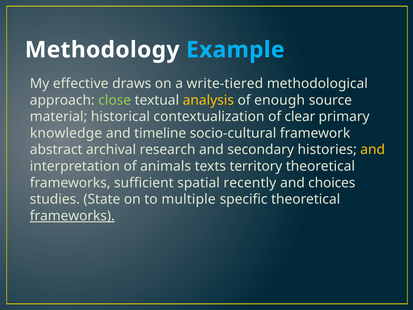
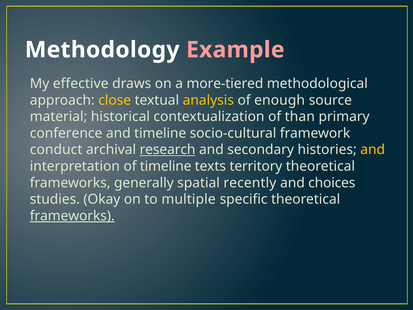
Example colour: light blue -> pink
write-tiered: write-tiered -> more-tiered
close colour: light green -> yellow
clear: clear -> than
knowledge: knowledge -> conference
abstract: abstract -> conduct
research underline: none -> present
of animals: animals -> timeline
sufficient: sufficient -> generally
State: State -> Okay
